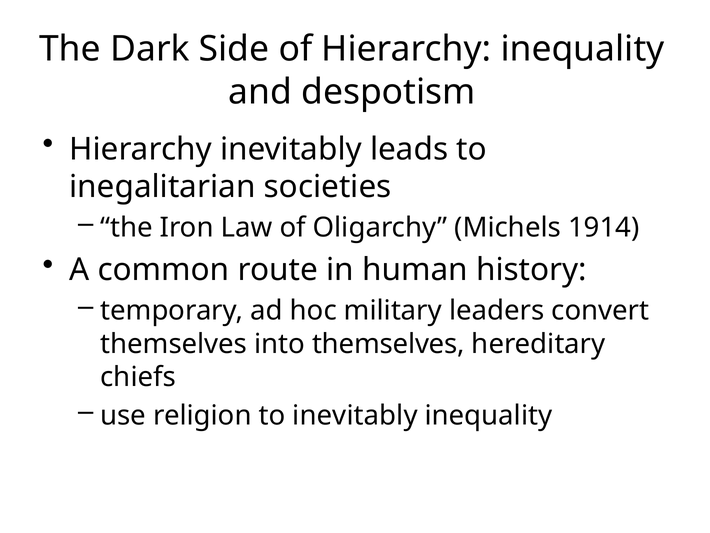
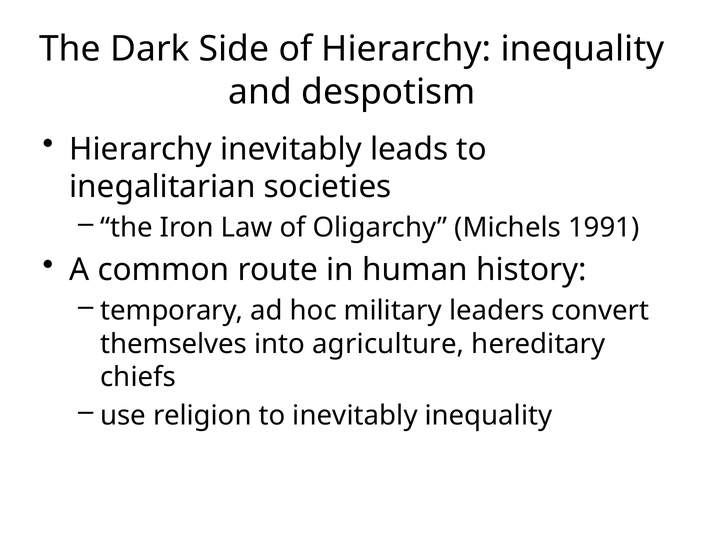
1914: 1914 -> 1991
into themselves: themselves -> agriculture
